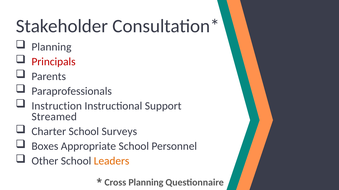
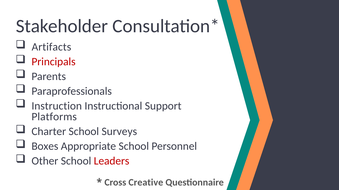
Planning at (51, 47): Planning -> Artifacts
Streamed: Streamed -> Platforms
Leaders colour: orange -> red
Cross Planning: Planning -> Creative
